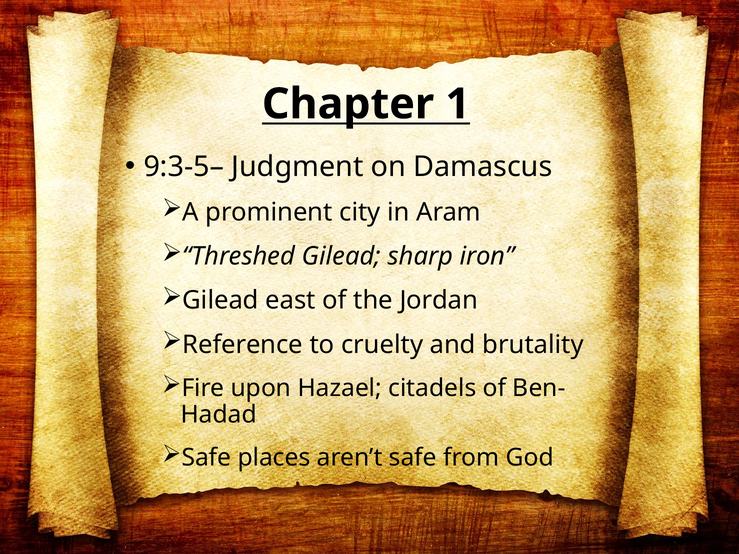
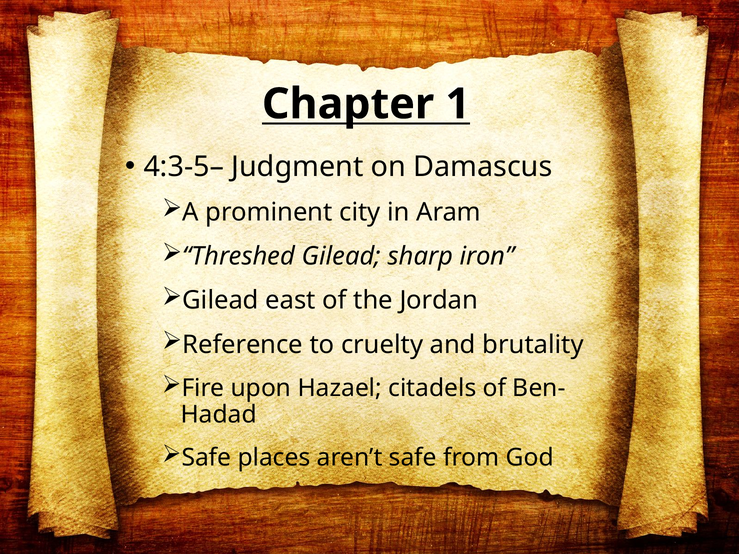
9:3-5–: 9:3-5– -> 4:3-5–
